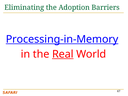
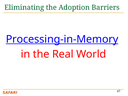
Real underline: present -> none
